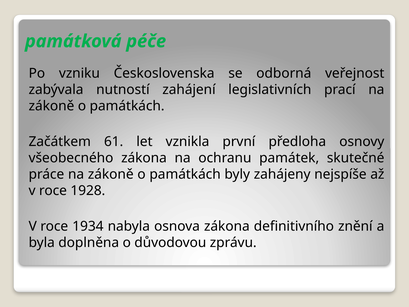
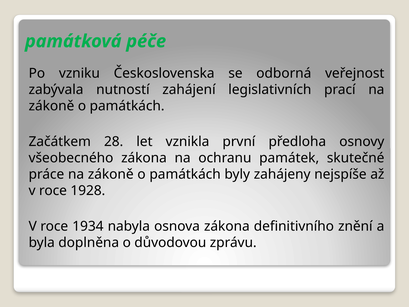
61: 61 -> 28
